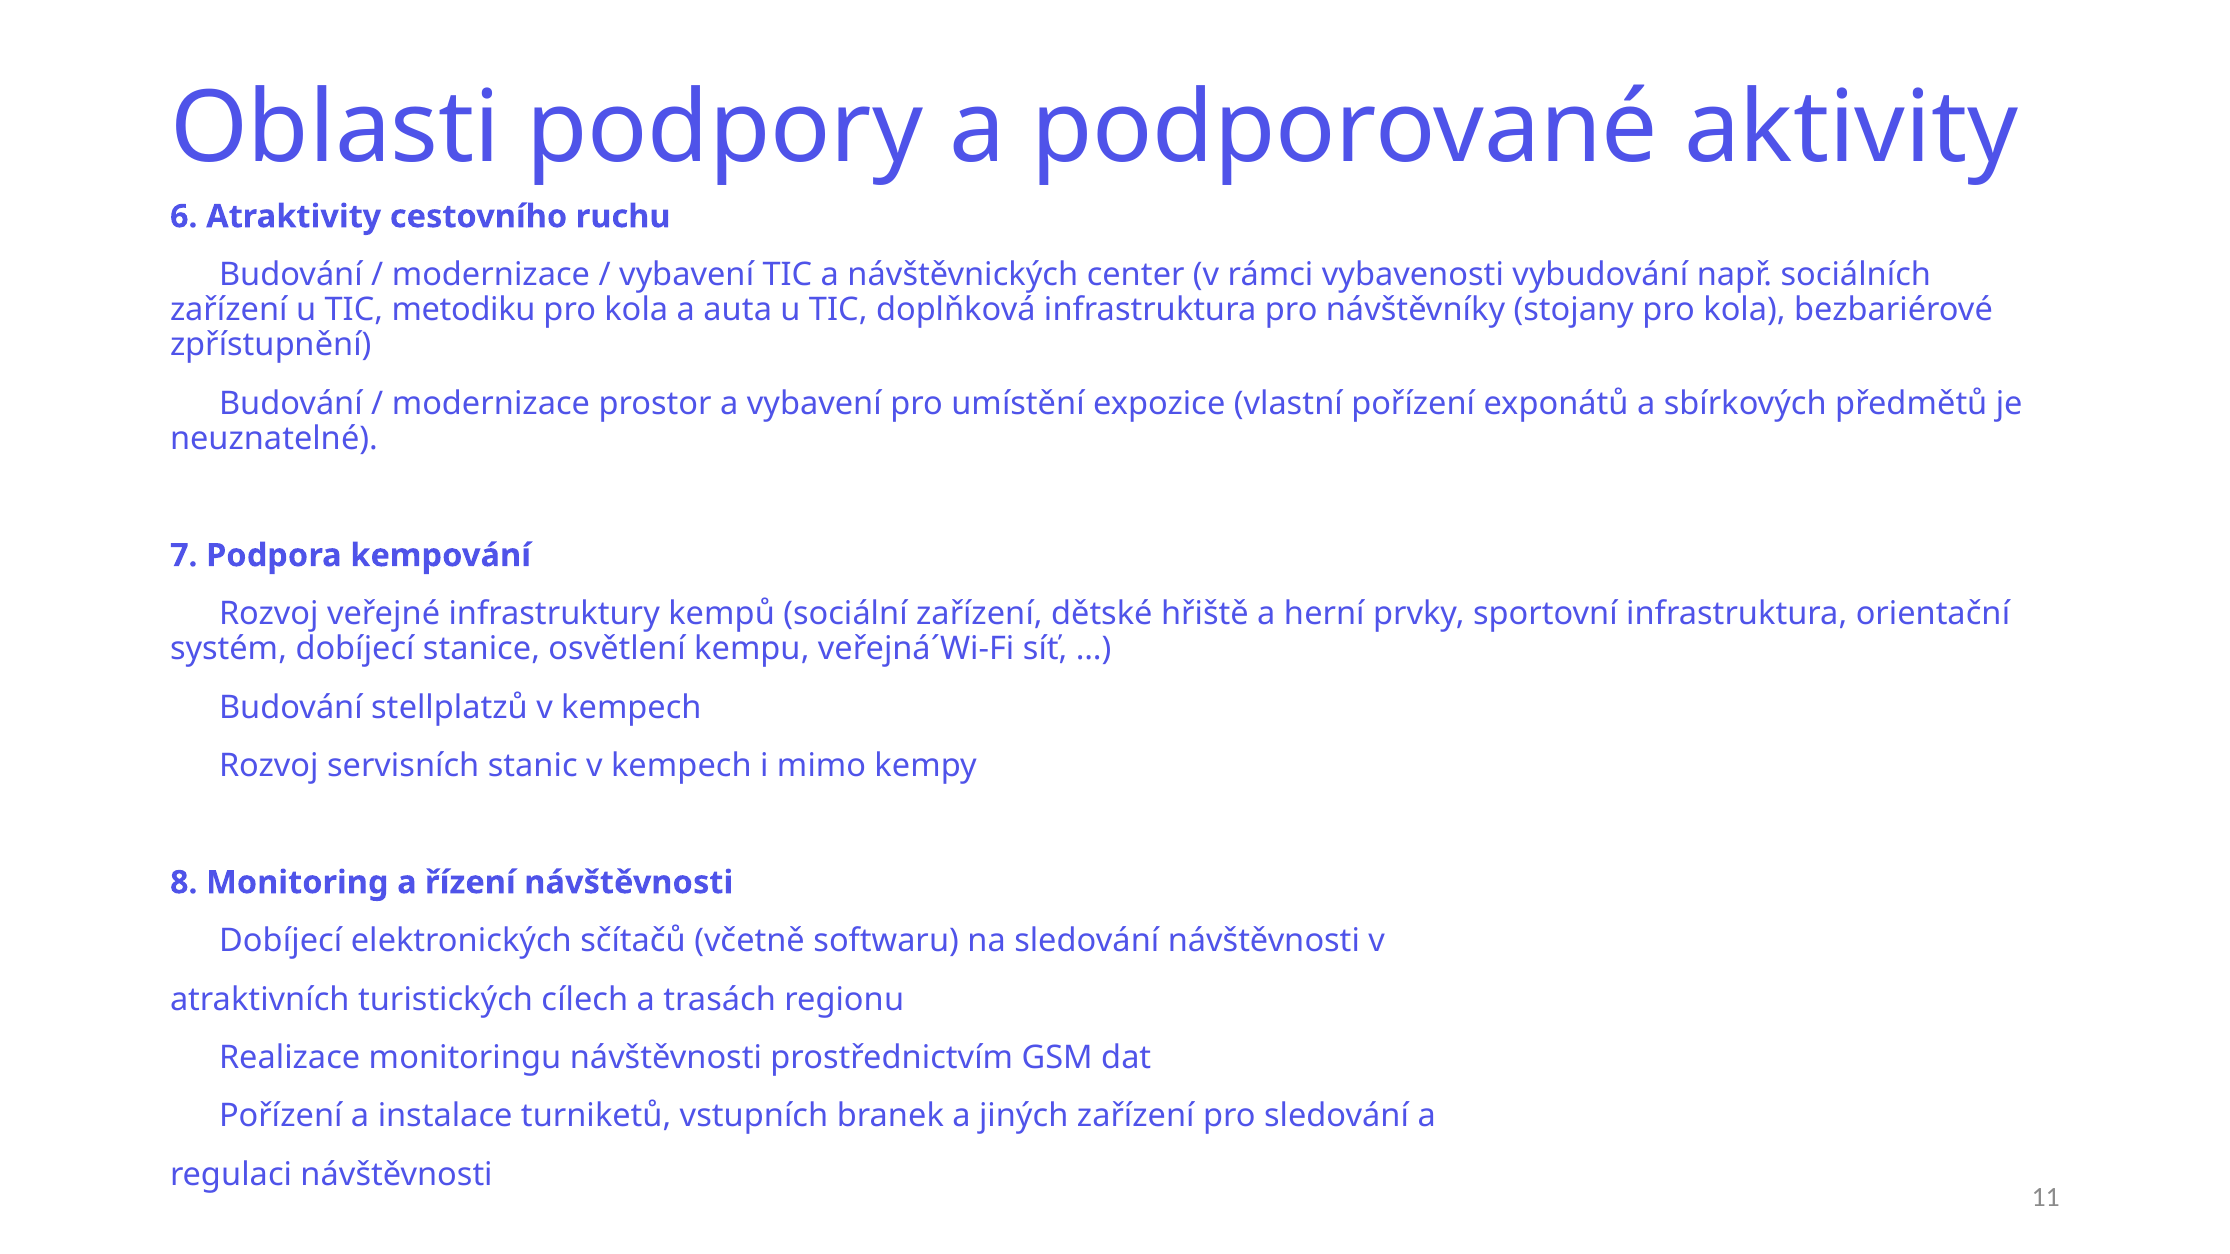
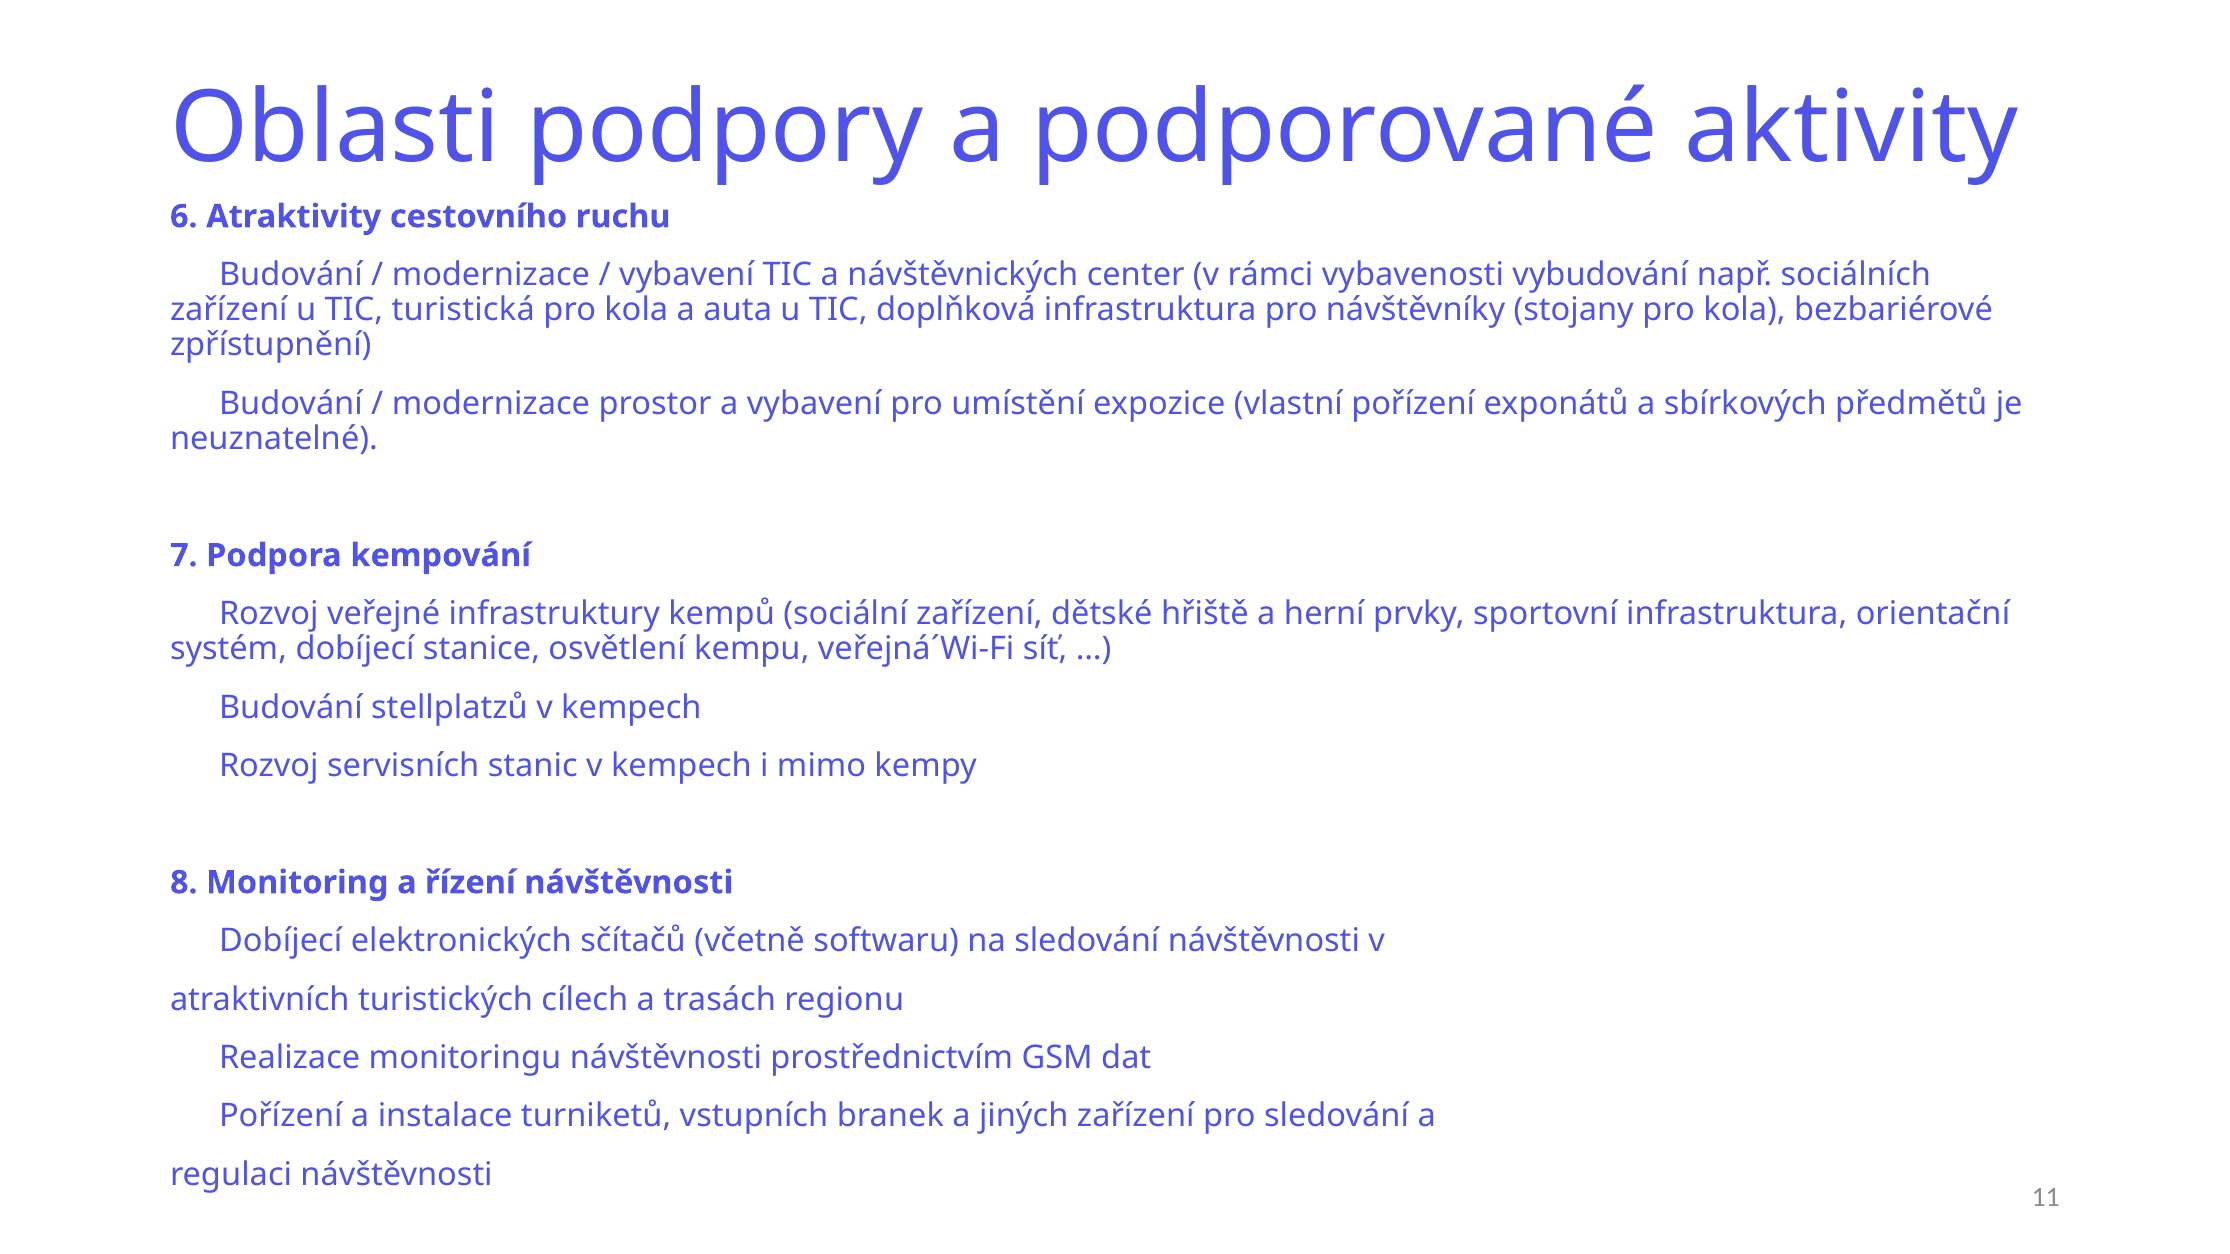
metodiku: metodiku -> turistická
